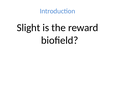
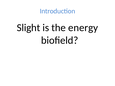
reward: reward -> energy
